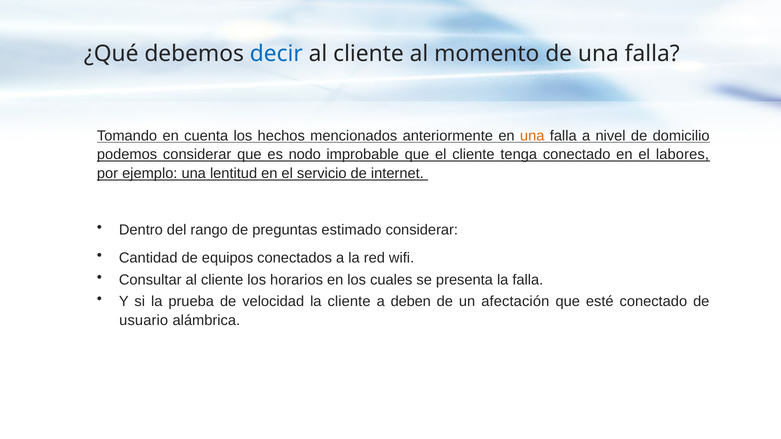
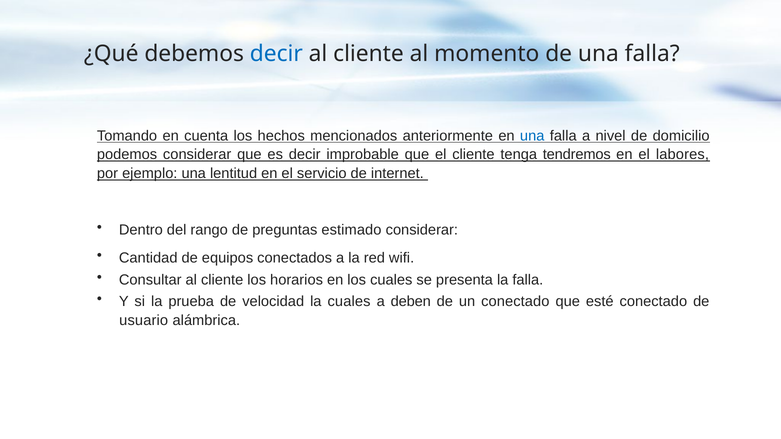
una at (532, 136) colour: orange -> blue
es nodo: nodo -> decir
tenga conectado: conectado -> tendremos
la cliente: cliente -> cuales
un afectación: afectación -> conectado
